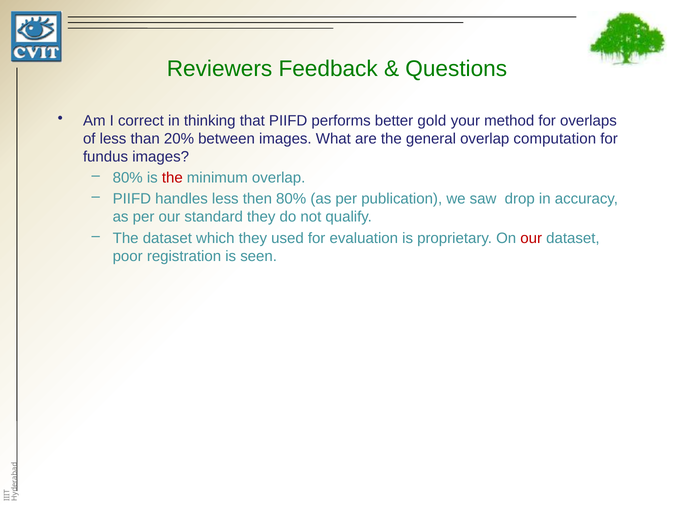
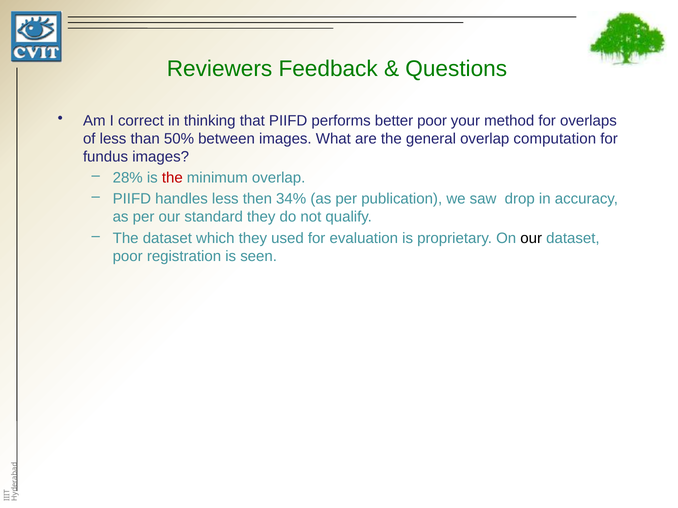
better gold: gold -> poor
20%: 20% -> 50%
80% at (128, 178): 80% -> 28%
then 80%: 80% -> 34%
our at (531, 238) colour: red -> black
